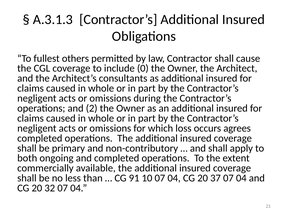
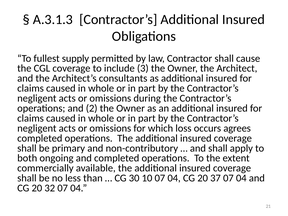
others: others -> supply
0: 0 -> 3
91: 91 -> 30
